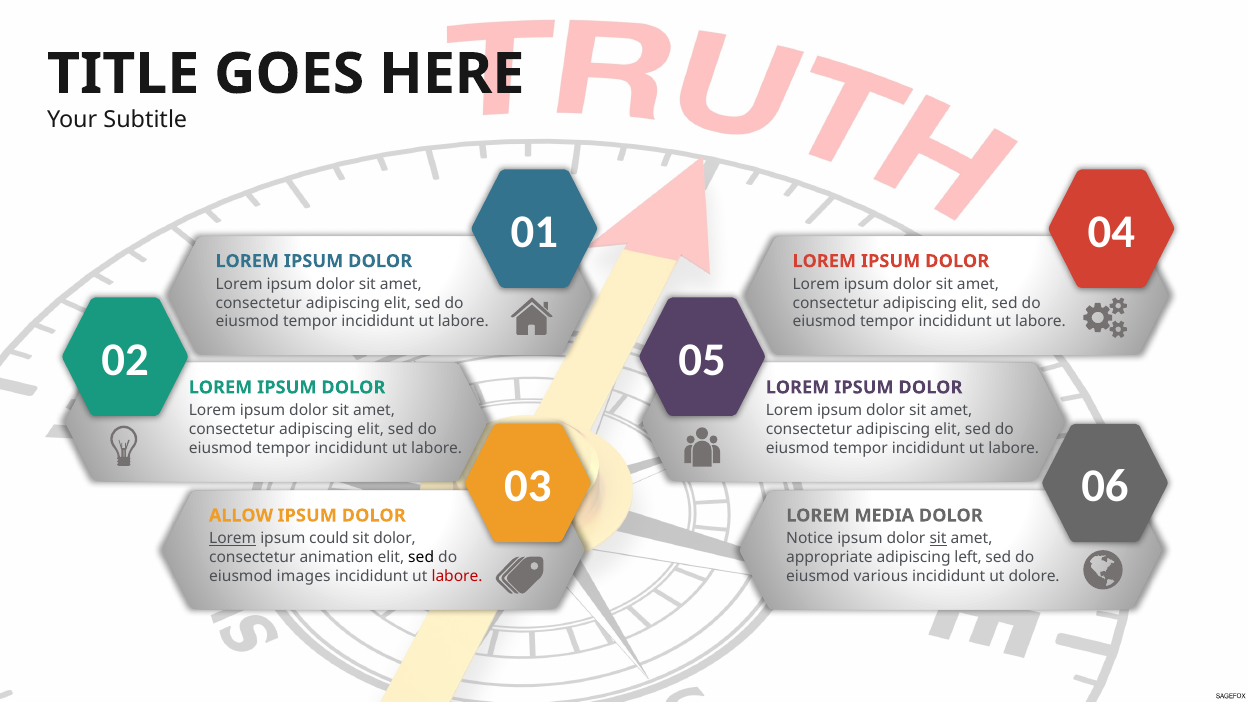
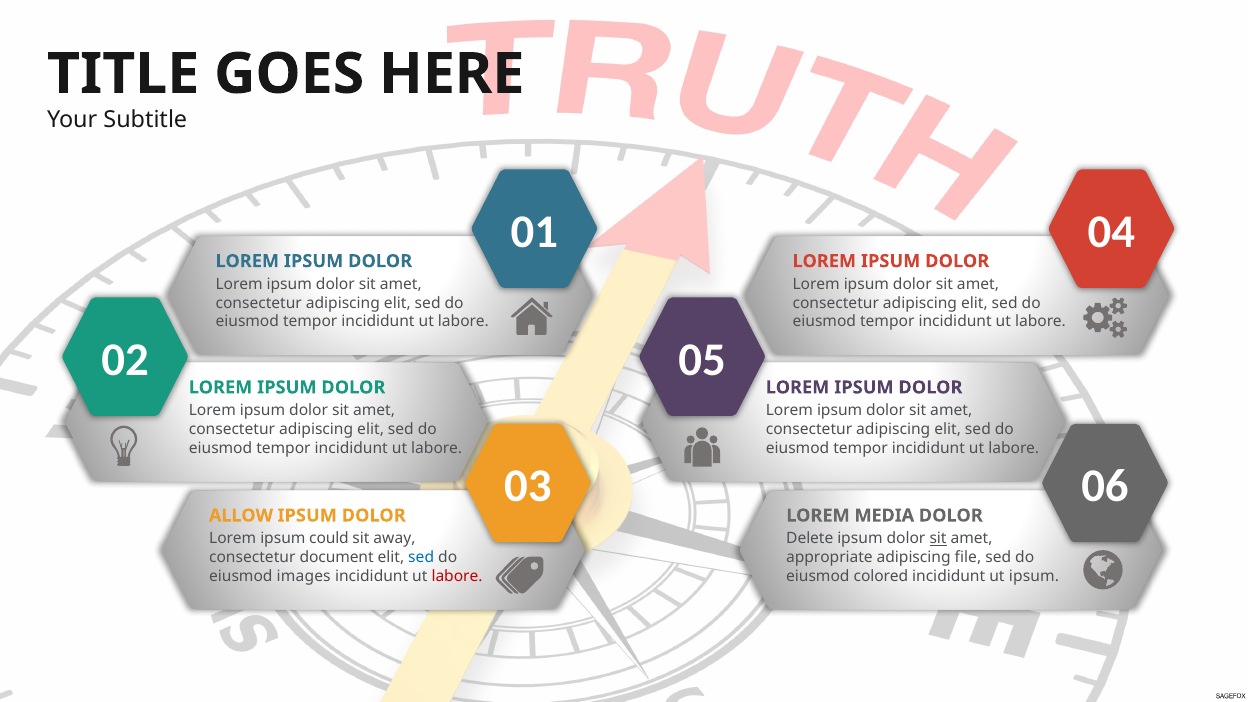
Lorem at (233, 539) underline: present -> none
sit dolor: dolor -> away
Notice: Notice -> Delete
animation: animation -> document
sed at (421, 557) colour: black -> blue
left: left -> file
various: various -> colored
ut dolore: dolore -> ipsum
